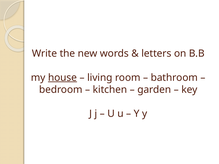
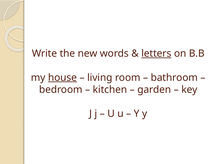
letters underline: none -> present
